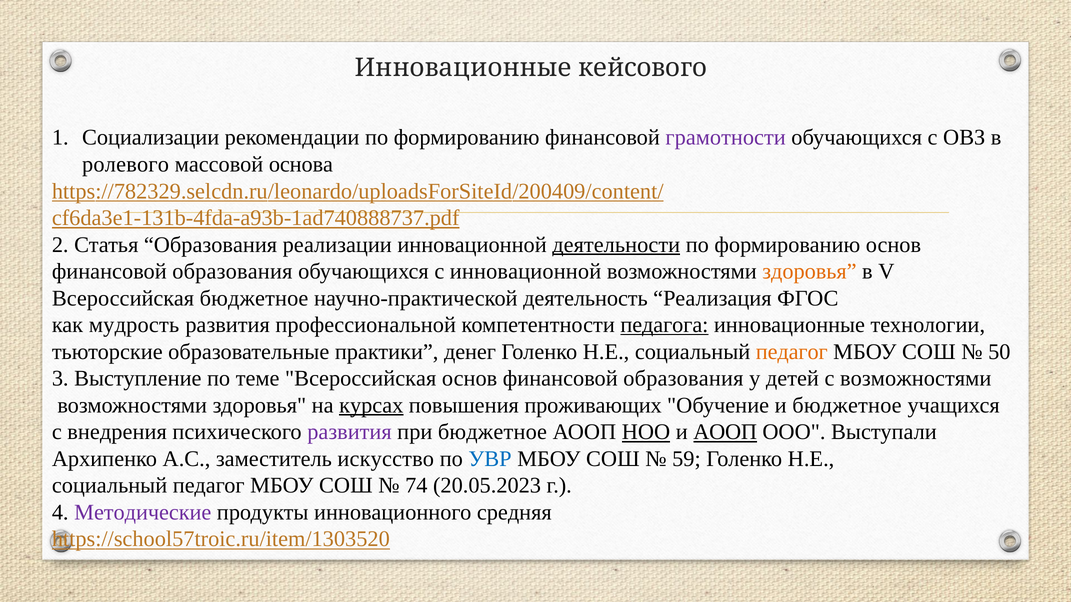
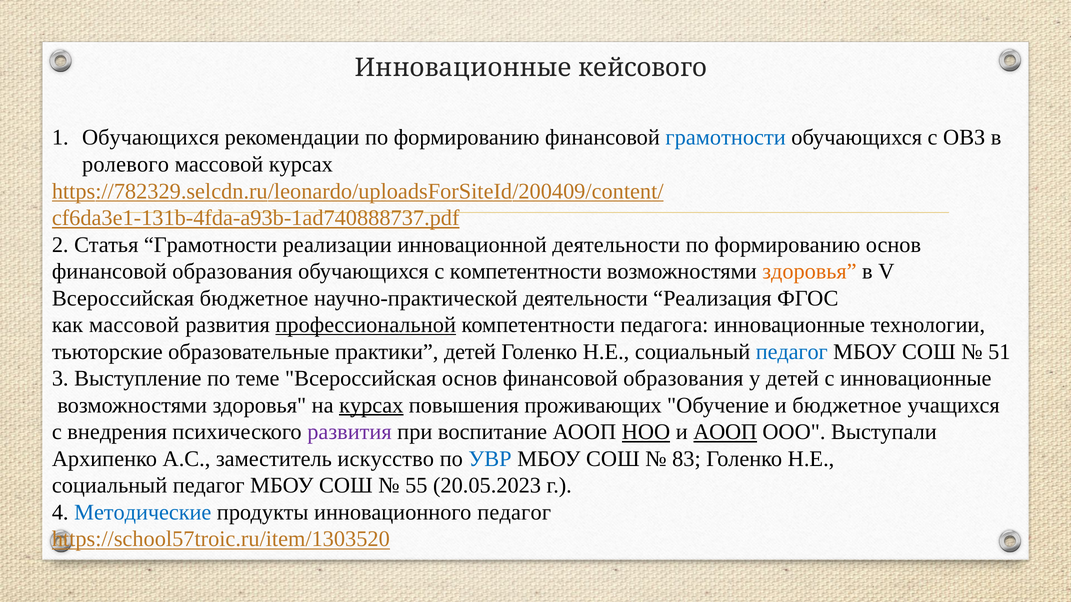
Социализации at (151, 138): Социализации -> Обучающихся
грамотности at (726, 138) colour: purple -> blue
массовой основа: основа -> курсах
Статья Образования: Образования -> Грамотности
деятельности at (616, 245) underline: present -> none
с инновационной: инновационной -> компетентности
научно-практической деятельность: деятельность -> деятельности
как мудрость: мудрость -> массовой
профессиональной underline: none -> present
педагога underline: present -> none
практики денег: денег -> детей
педагог at (792, 352) colour: orange -> blue
50: 50 -> 51
с возможностями: возможностями -> инновационные
при бюджетное: бюджетное -> воспитание
59: 59 -> 83
74: 74 -> 55
Методические colour: purple -> blue
инновационного средняя: средняя -> педагог
